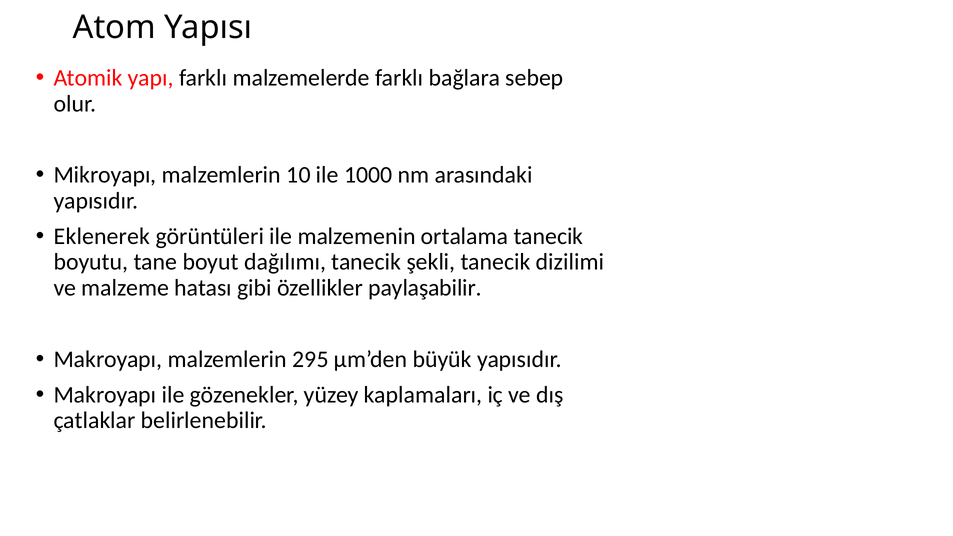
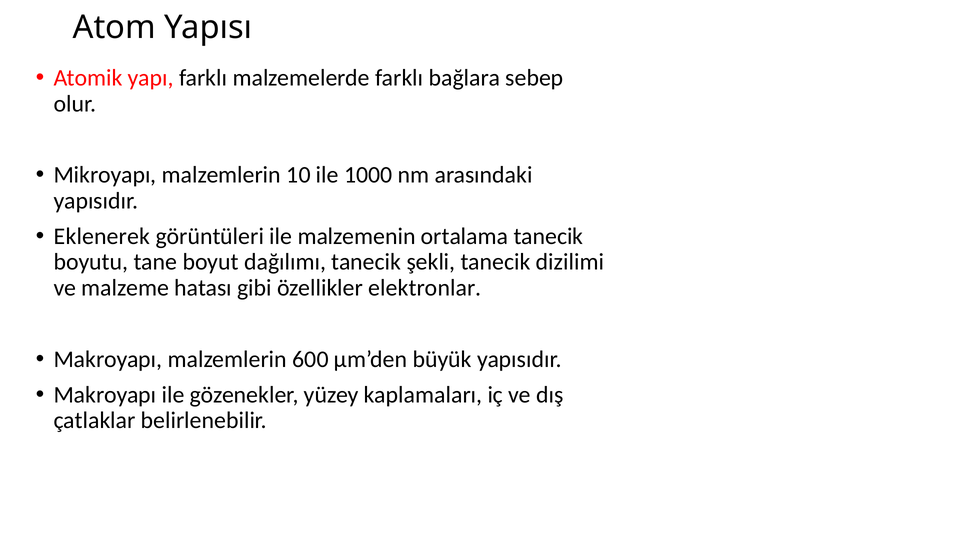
paylaşabilir: paylaşabilir -> elektronlar
295: 295 -> 600
